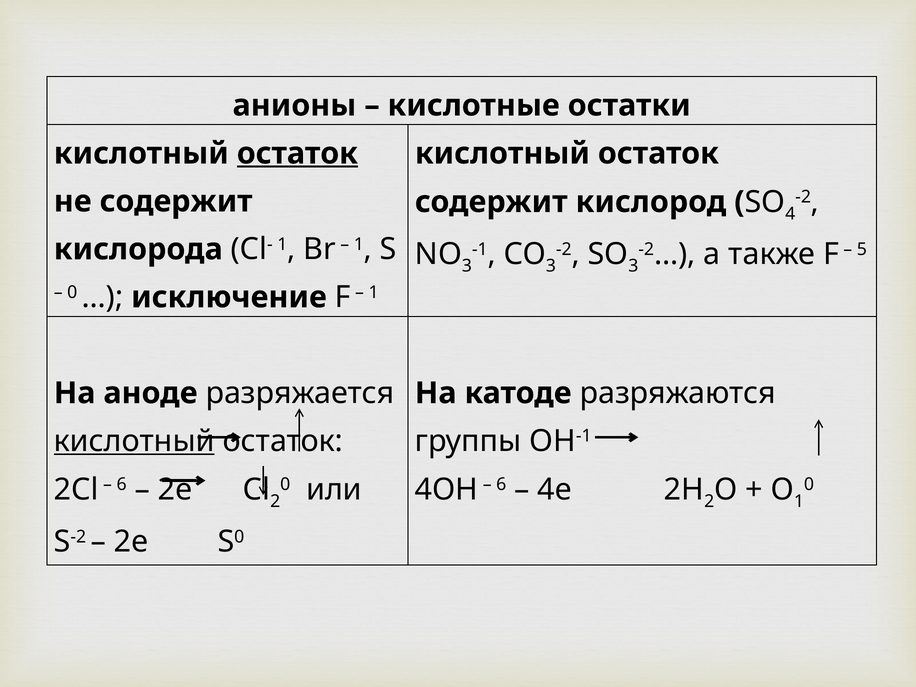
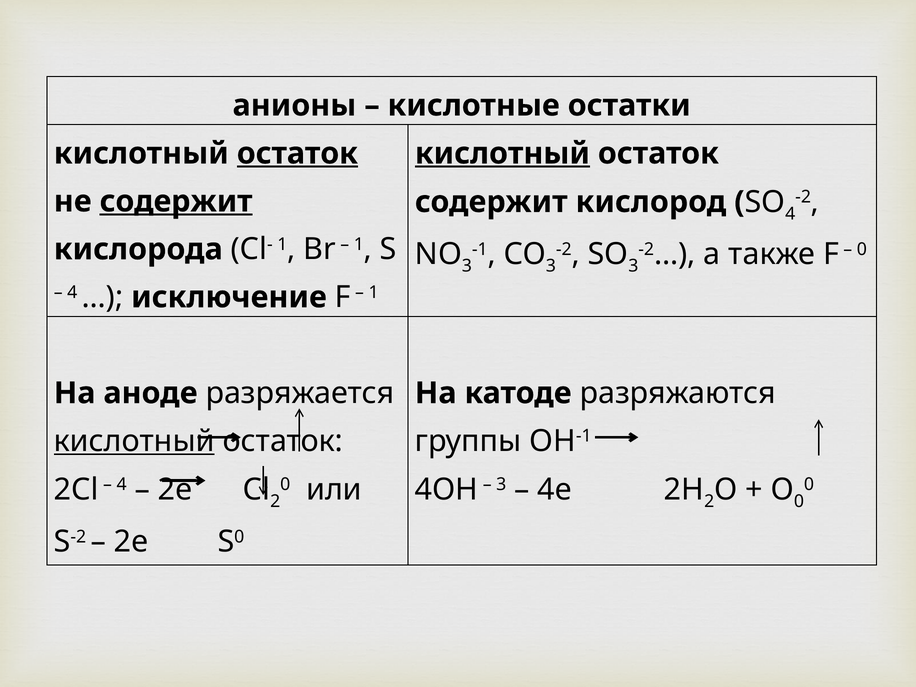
кислотный at (502, 153) underline: none -> present
содержит at (176, 201) underline: none -> present
5 at (862, 249): 5 -> 0
0 at (72, 292): 0 -> 4
6 at (122, 485): 6 -> 4
6 at (501, 485): 6 -> 3
1 at (799, 501): 1 -> 0
